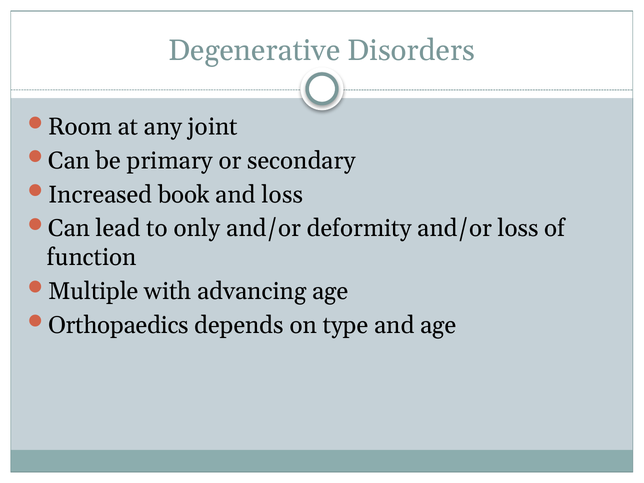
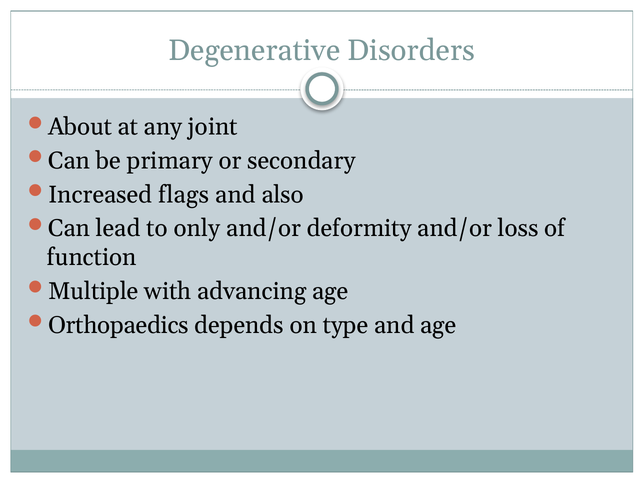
Room: Room -> About
book: book -> flags
and loss: loss -> also
